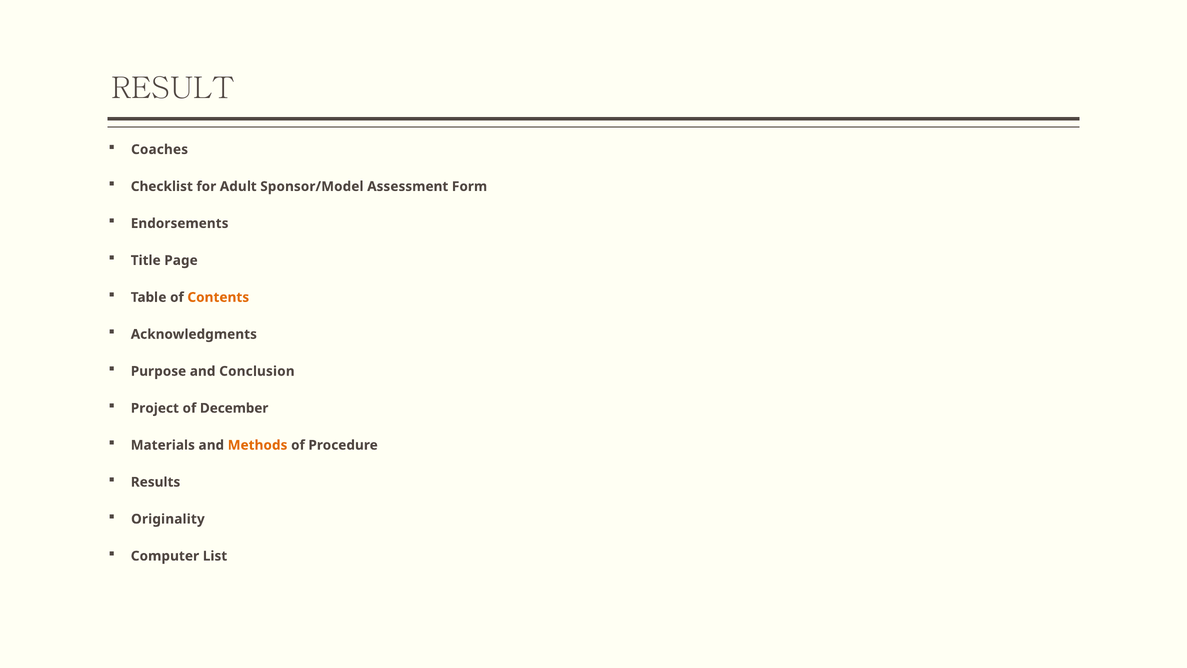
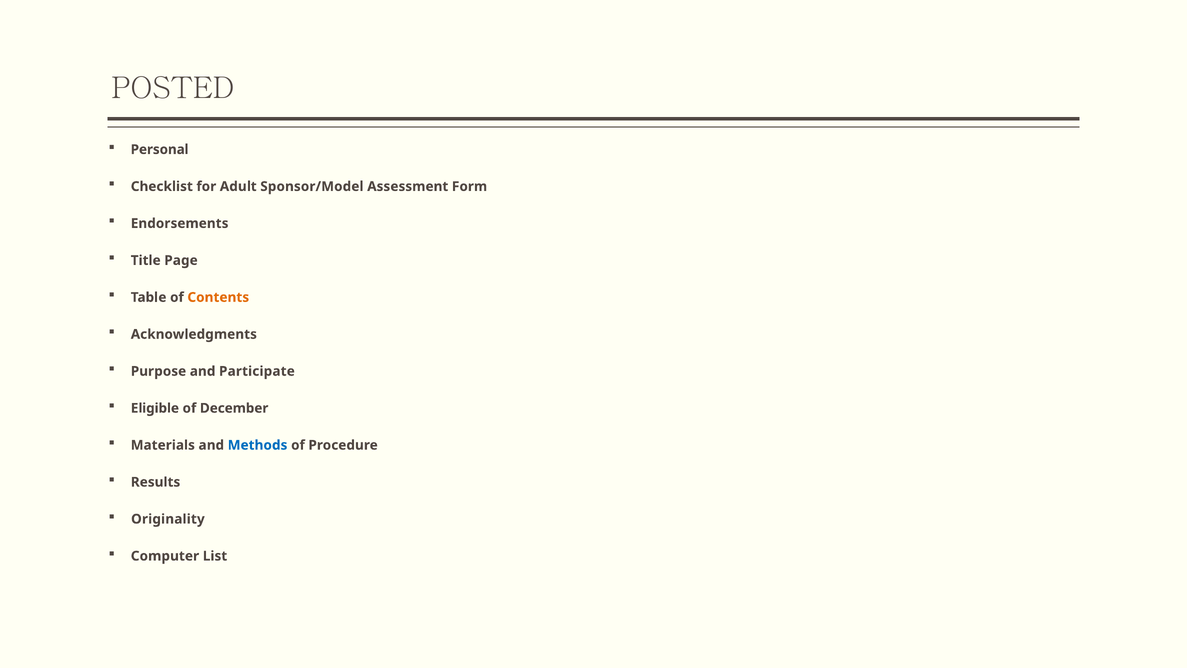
RESULT: RESULT -> POSTED
Coaches: Coaches -> Personal
Conclusion: Conclusion -> Participate
Project: Project -> Eligible
Methods colour: orange -> blue
